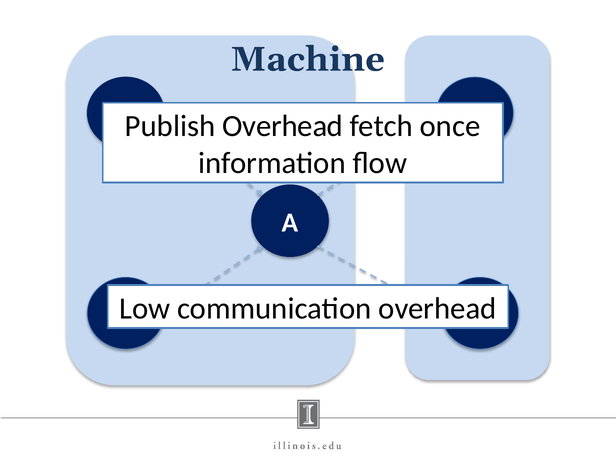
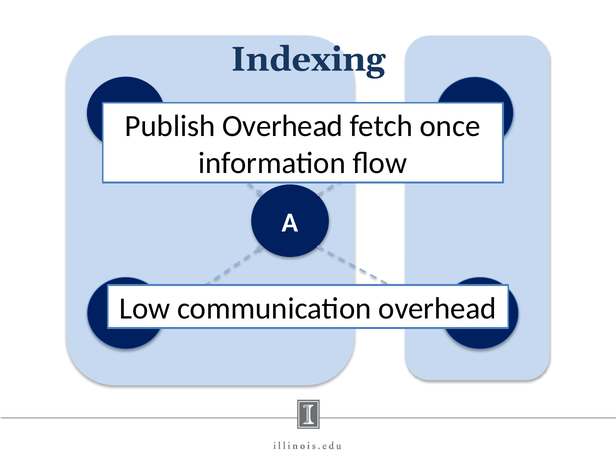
Machine: Machine -> Indexing
